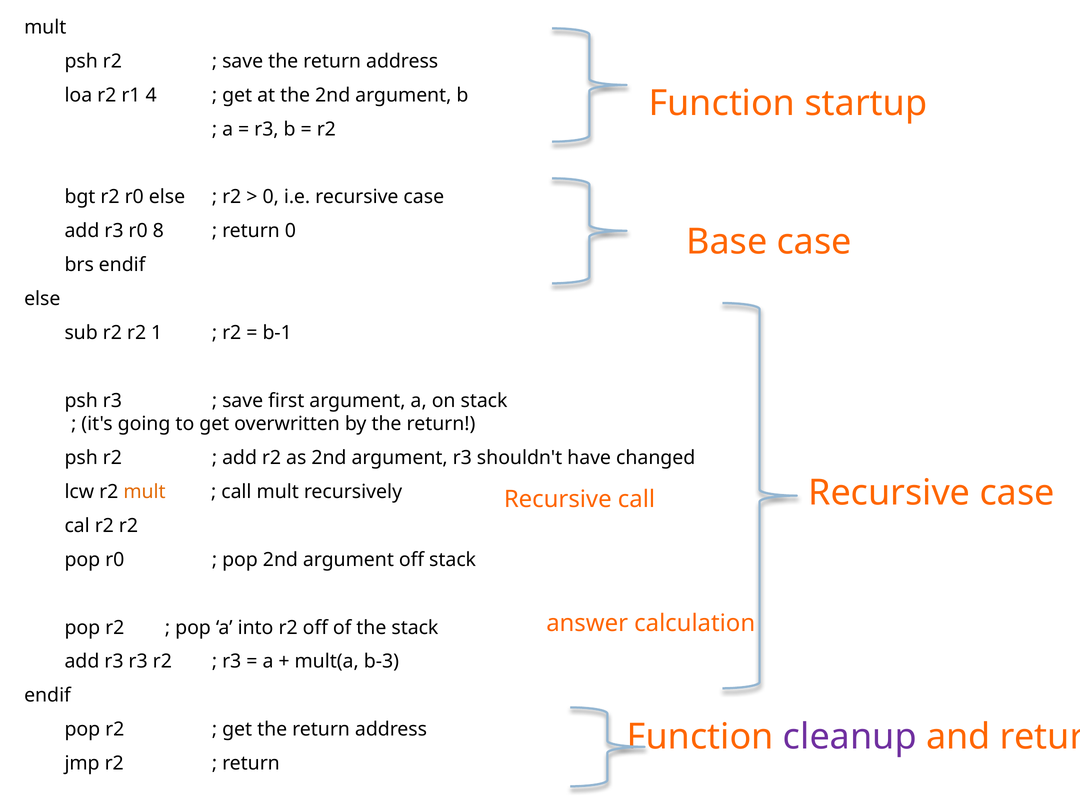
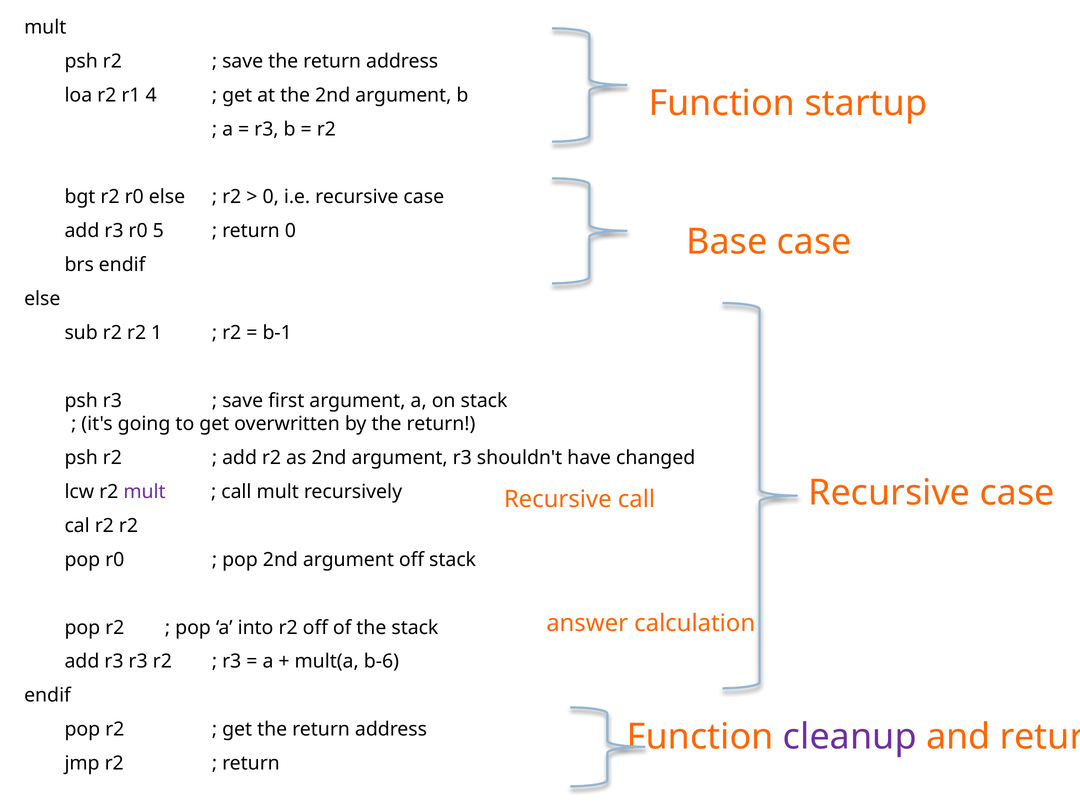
8: 8 -> 5
mult at (144, 492) colour: orange -> purple
b-3: b-3 -> b-6
